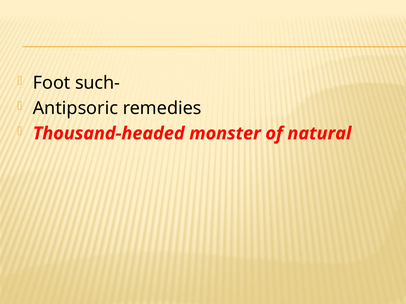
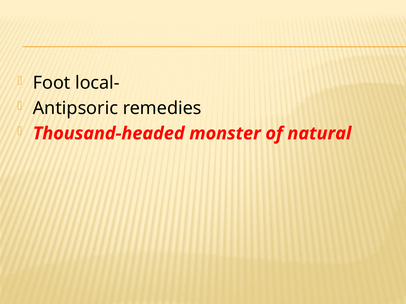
such-: such- -> local-
